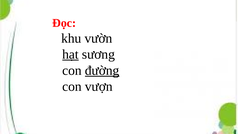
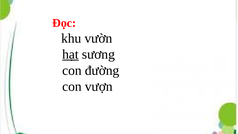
đường underline: present -> none
